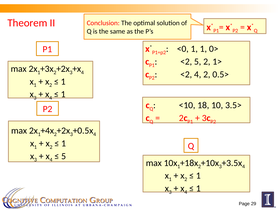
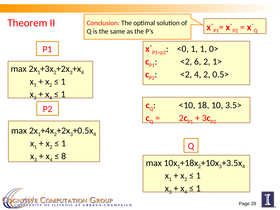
<2 5: 5 -> 6
5 at (64, 156): 5 -> 8
